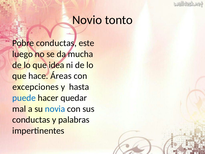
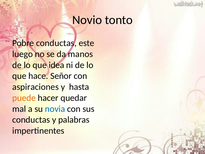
mucha: mucha -> manos
Áreas: Áreas -> Señor
excepciones: excepciones -> aspiraciones
puede colour: blue -> orange
